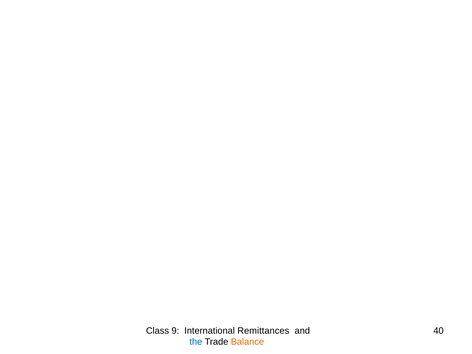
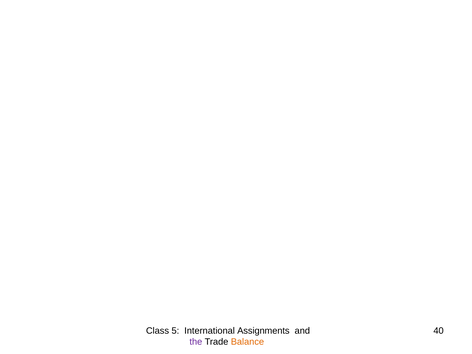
9: 9 -> 5
Remittances: Remittances -> Assignments
the colour: blue -> purple
